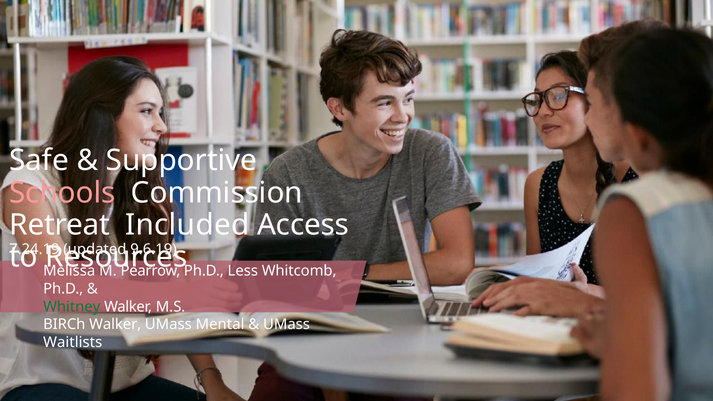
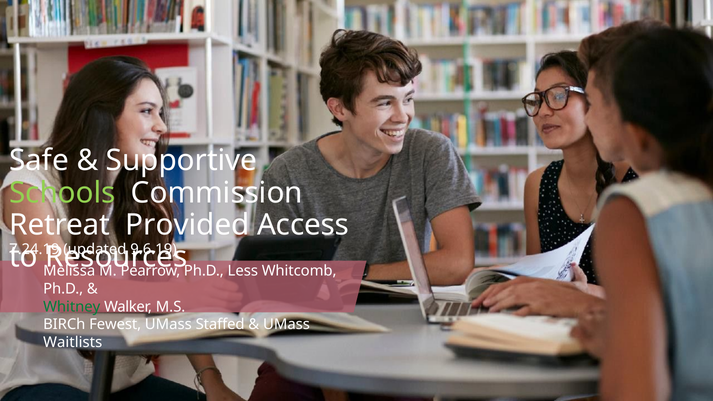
Schools colour: pink -> light green
Included: Included -> Provided
BIRCh Walker: Walker -> Fewest
Mental: Mental -> Staffed
